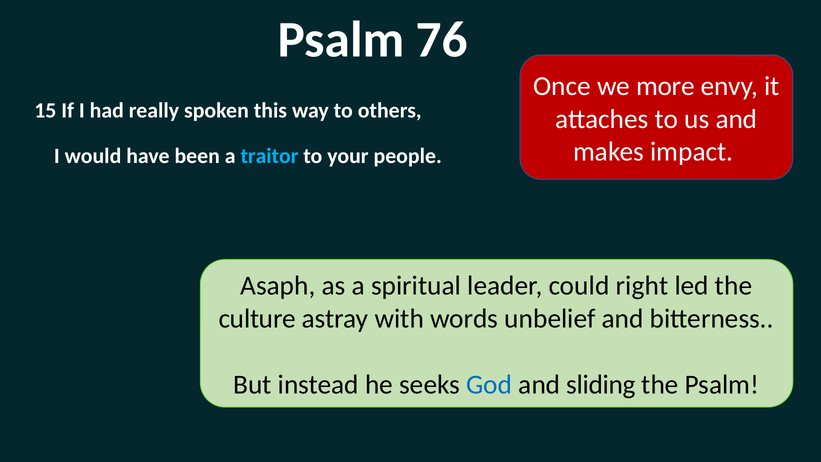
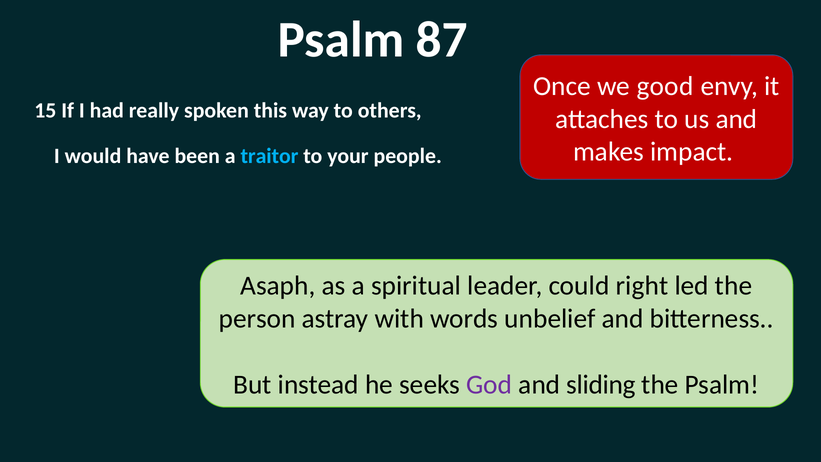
76: 76 -> 87
more: more -> good
culture: culture -> person
God colour: blue -> purple
